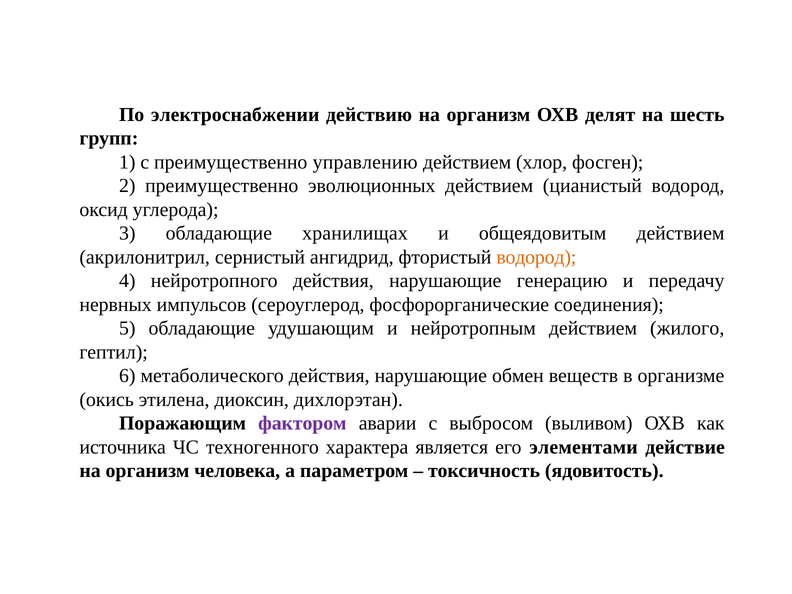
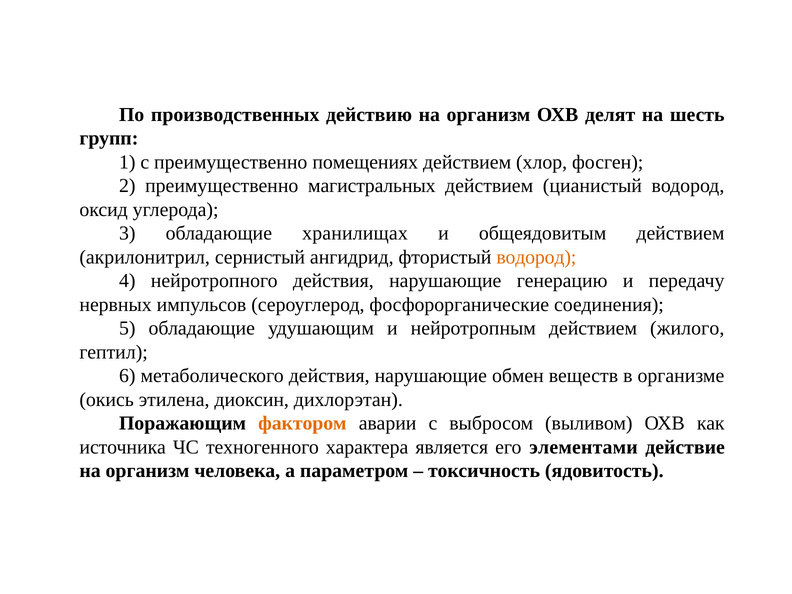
электроснабжении: электроснабжении -> производственных
управлению: управлению -> помещениях
эволюционных: эволюционных -> магистральных
фактором colour: purple -> orange
